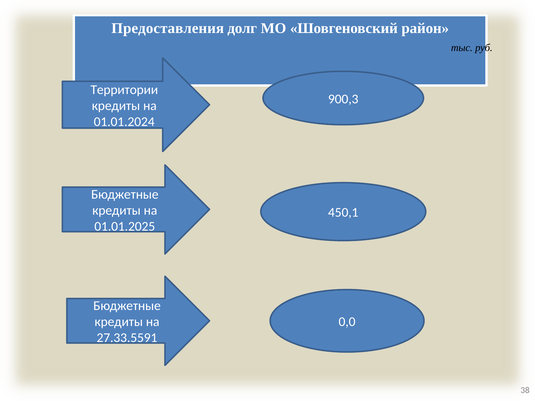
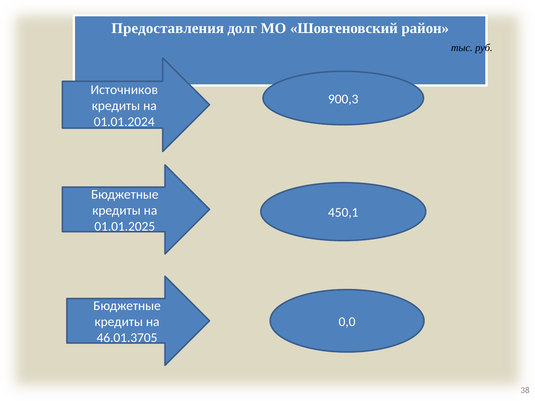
Территории: Территории -> Источников
27.33.5591: 27.33.5591 -> 46.01.3705
